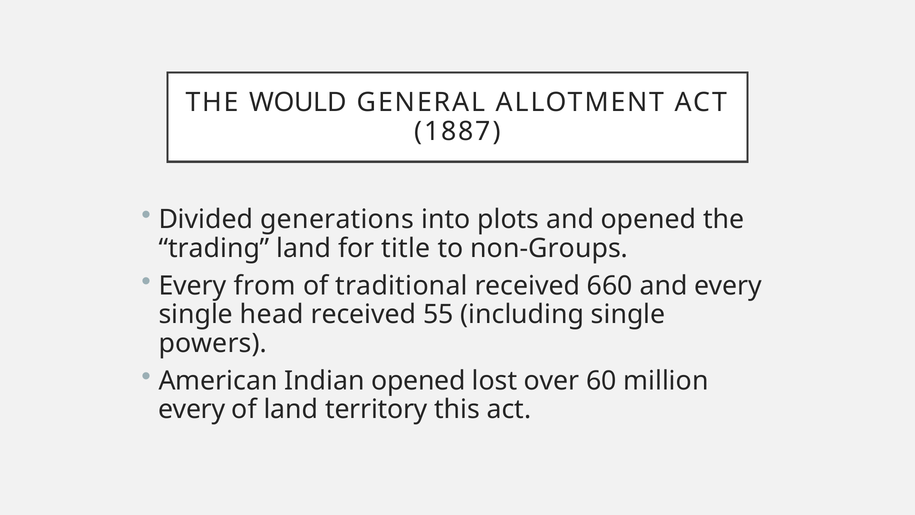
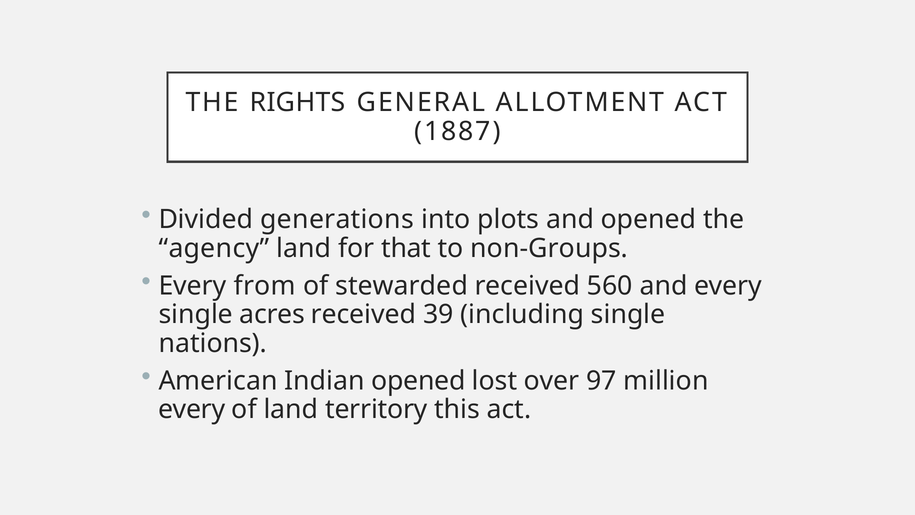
WOULD: WOULD -> RIGHTS
trading: trading -> agency
title: title -> that
traditional: traditional -> stewarded
660: 660 -> 560
head: head -> acres
55: 55 -> 39
powers: powers -> nations
60: 60 -> 97
